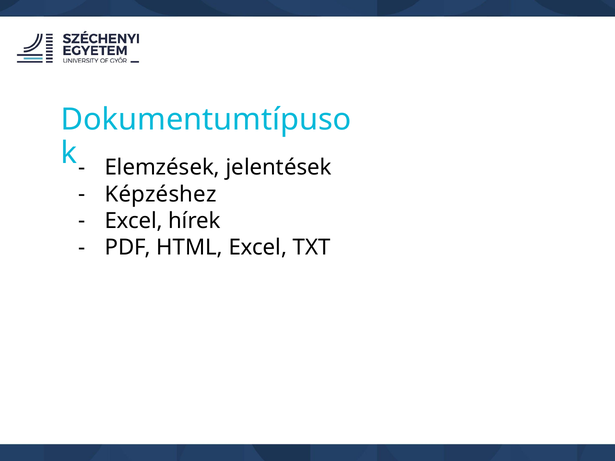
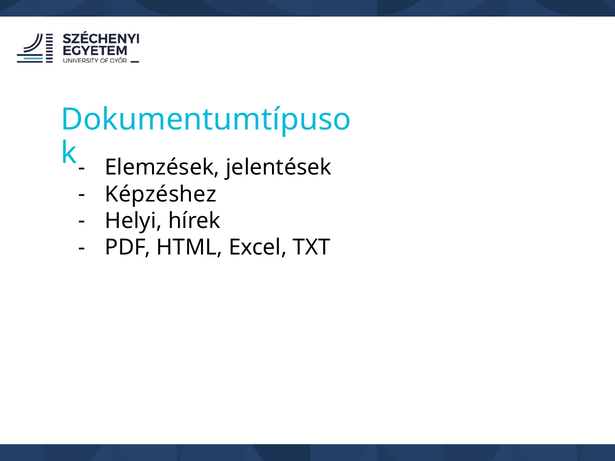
Excel at (134, 221): Excel -> Helyi
